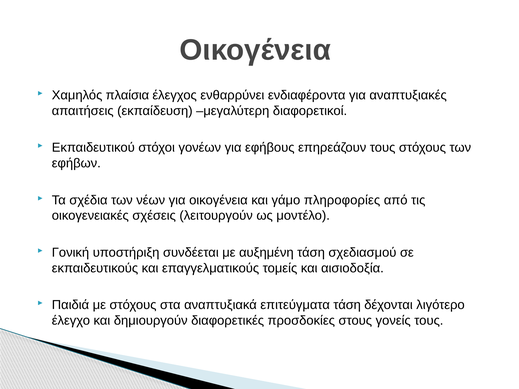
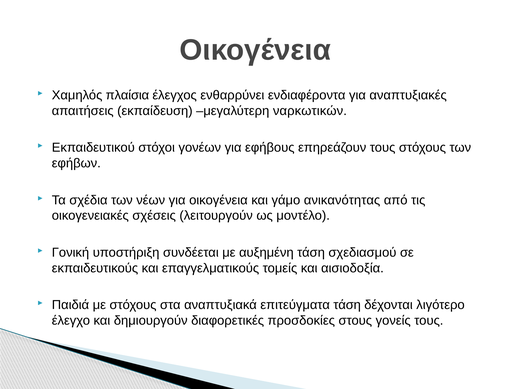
διαφορετικοί: διαφορετικοί -> ναρκωτικών
πληροφορίες: πληροφορίες -> ανικανότητας
